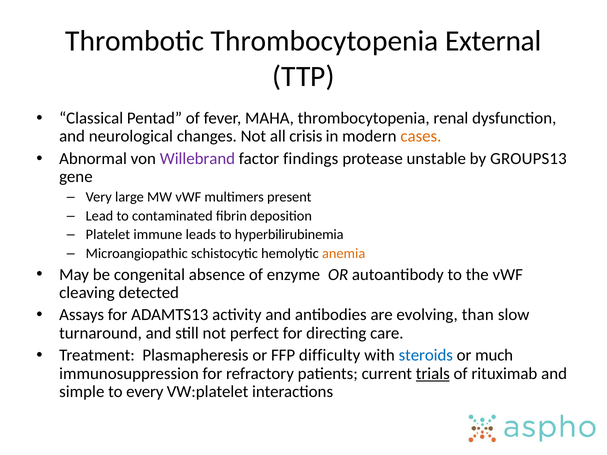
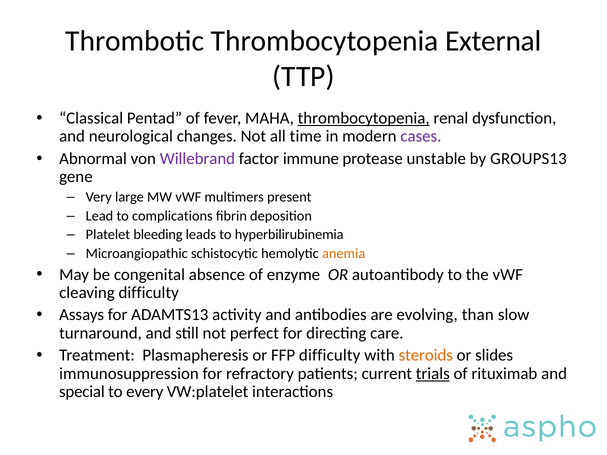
thrombocytopenia at (364, 118) underline: none -> present
crisis: crisis -> time
cases colour: orange -> purple
findings: findings -> immune
contaminated: contaminated -> complications
immune: immune -> bleeding
cleaving detected: detected -> difficulty
steroids colour: blue -> orange
much: much -> slides
simple: simple -> special
